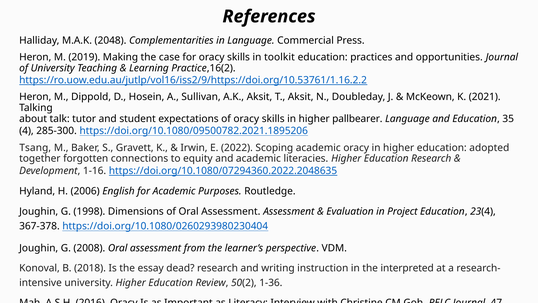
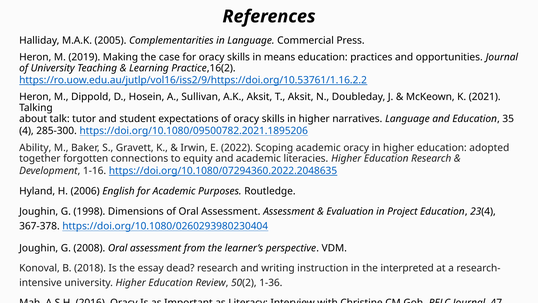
2048: 2048 -> 2005
toolkit: toolkit -> means
pallbearer: pallbearer -> narratives
Tsang: Tsang -> Ability
